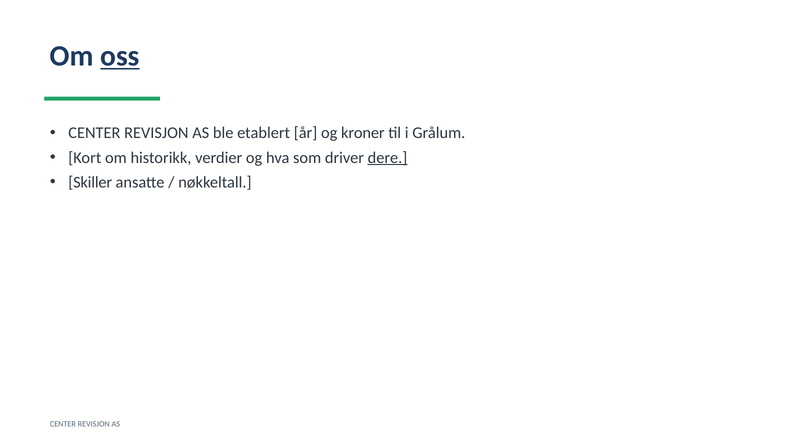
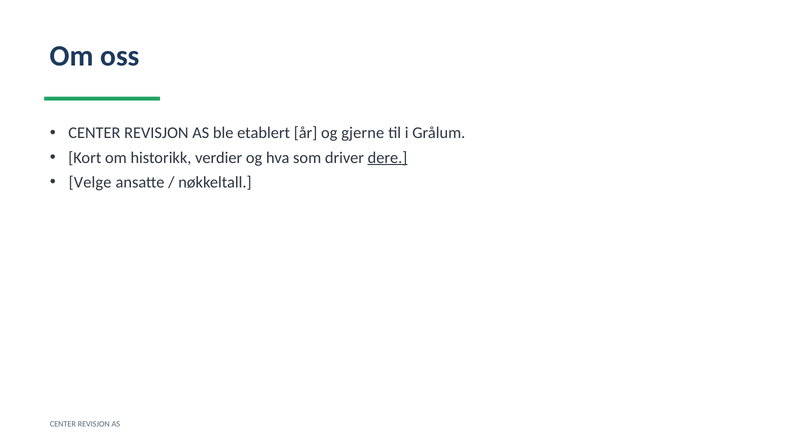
oss underline: present -> none
kroner: kroner -> gjerne
Skiller: Skiller -> Velge
